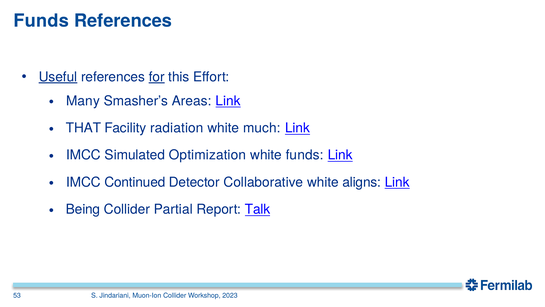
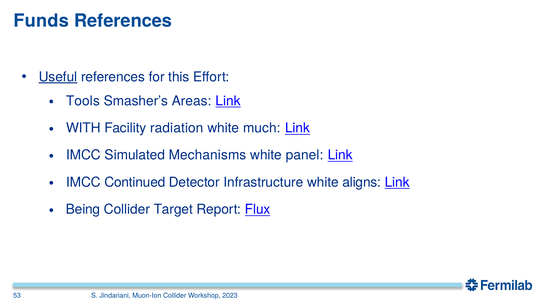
for underline: present -> none
Many: Many -> Tools
THAT: THAT -> WITH
Optimization: Optimization -> Mechanisms
white funds: funds -> panel
Collaborative: Collaborative -> Infrastructure
Partial: Partial -> Target
Talk: Talk -> Flux
